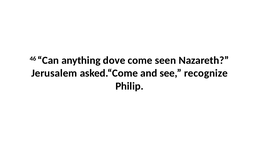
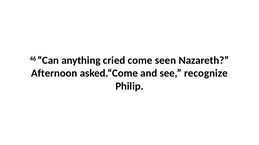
dove: dove -> cried
Jerusalem: Jerusalem -> Afternoon
